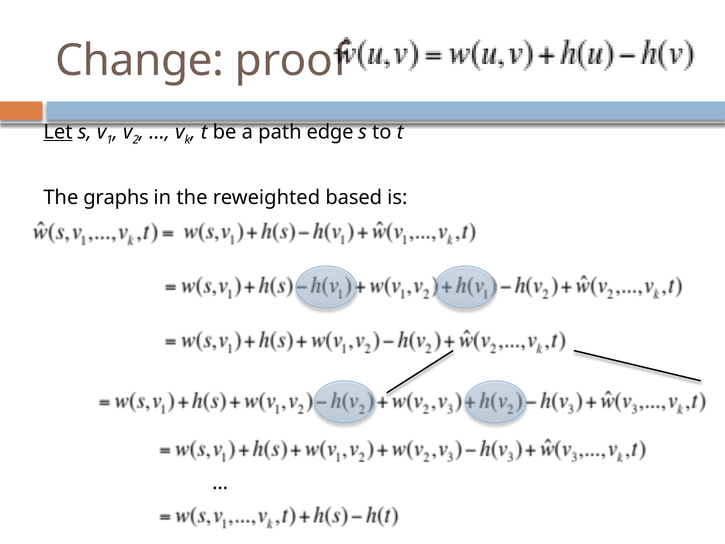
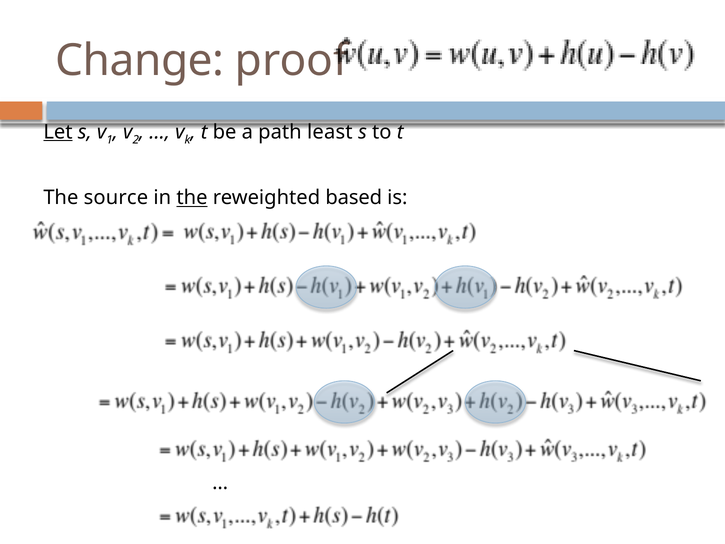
edge: edge -> least
graphs: graphs -> source
the at (192, 198) underline: none -> present
